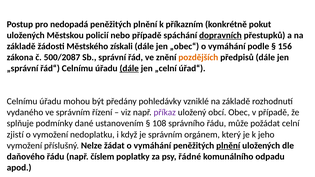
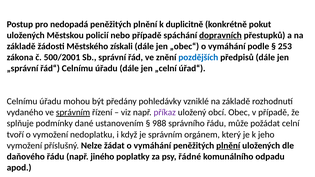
příkazním: příkazním -> duplicitně
156: 156 -> 253
500/2087: 500/2087 -> 500/2001
pozdějších colour: orange -> blue
dále at (129, 68) underline: present -> none
správním at (73, 113) underline: none -> present
108: 108 -> 988
zjistí: zjistí -> tvoří
číslem: číslem -> jiného
